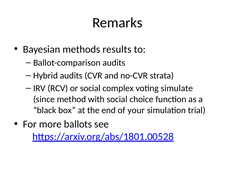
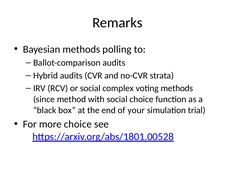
results: results -> polling
voting simulate: simulate -> methods
more ballots: ballots -> choice
